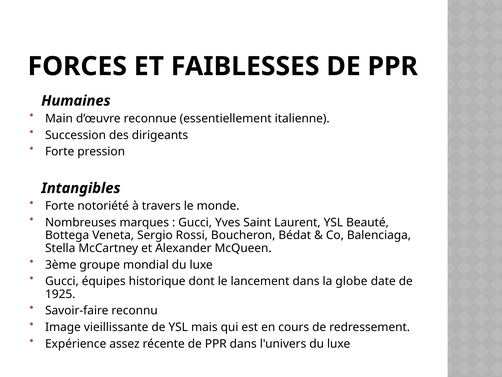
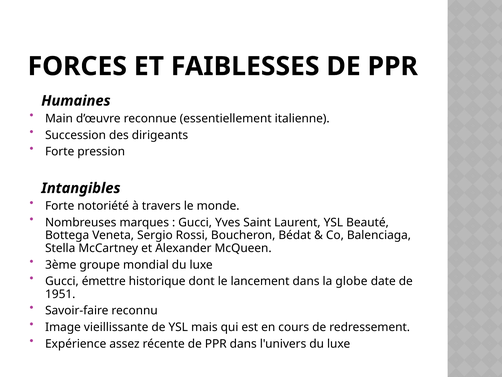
équipes: équipes -> émettre
1925: 1925 -> 1951
